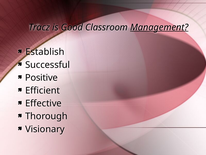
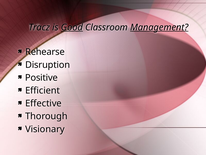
Good underline: none -> present
Establish: Establish -> Rehearse
Successful: Successful -> Disruption
